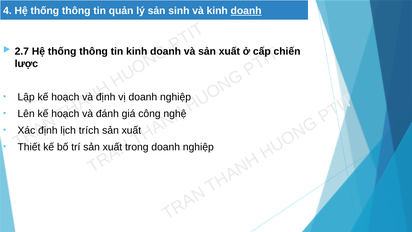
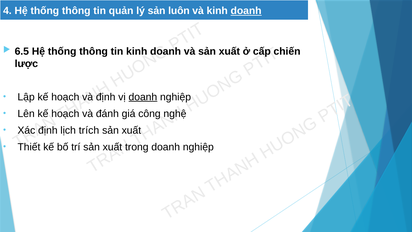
sinh: sinh -> luôn
2.7: 2.7 -> 6.5
doanh at (143, 97) underline: none -> present
